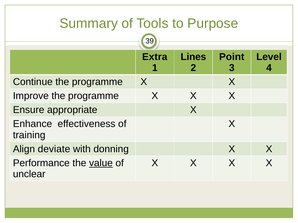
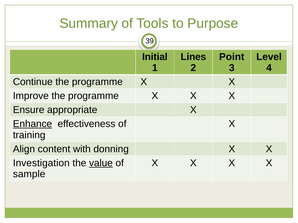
Extra: Extra -> Initial
Enhance underline: none -> present
deviate: deviate -> content
Performance: Performance -> Investigation
unclear: unclear -> sample
